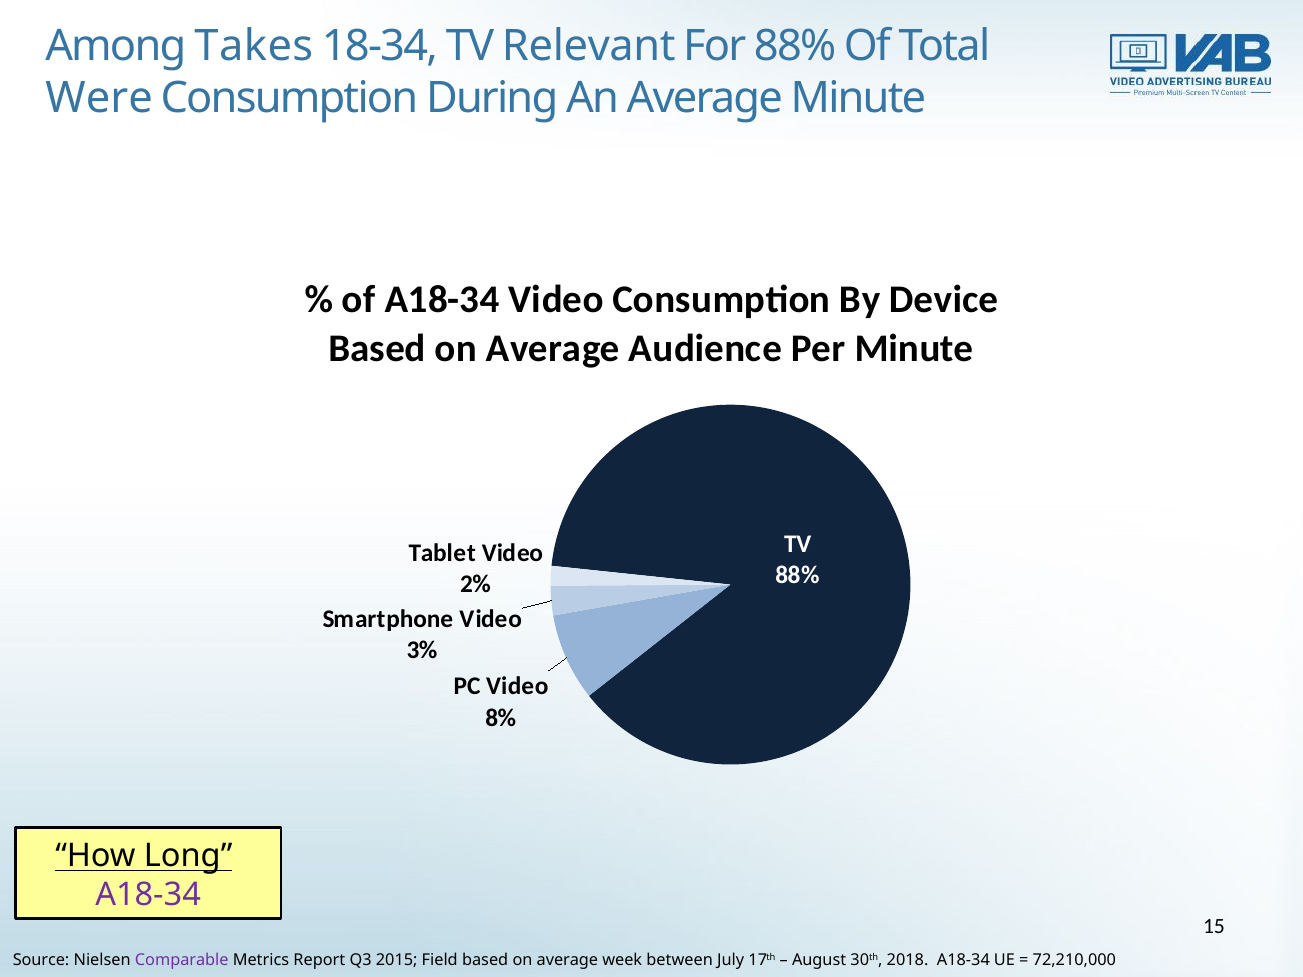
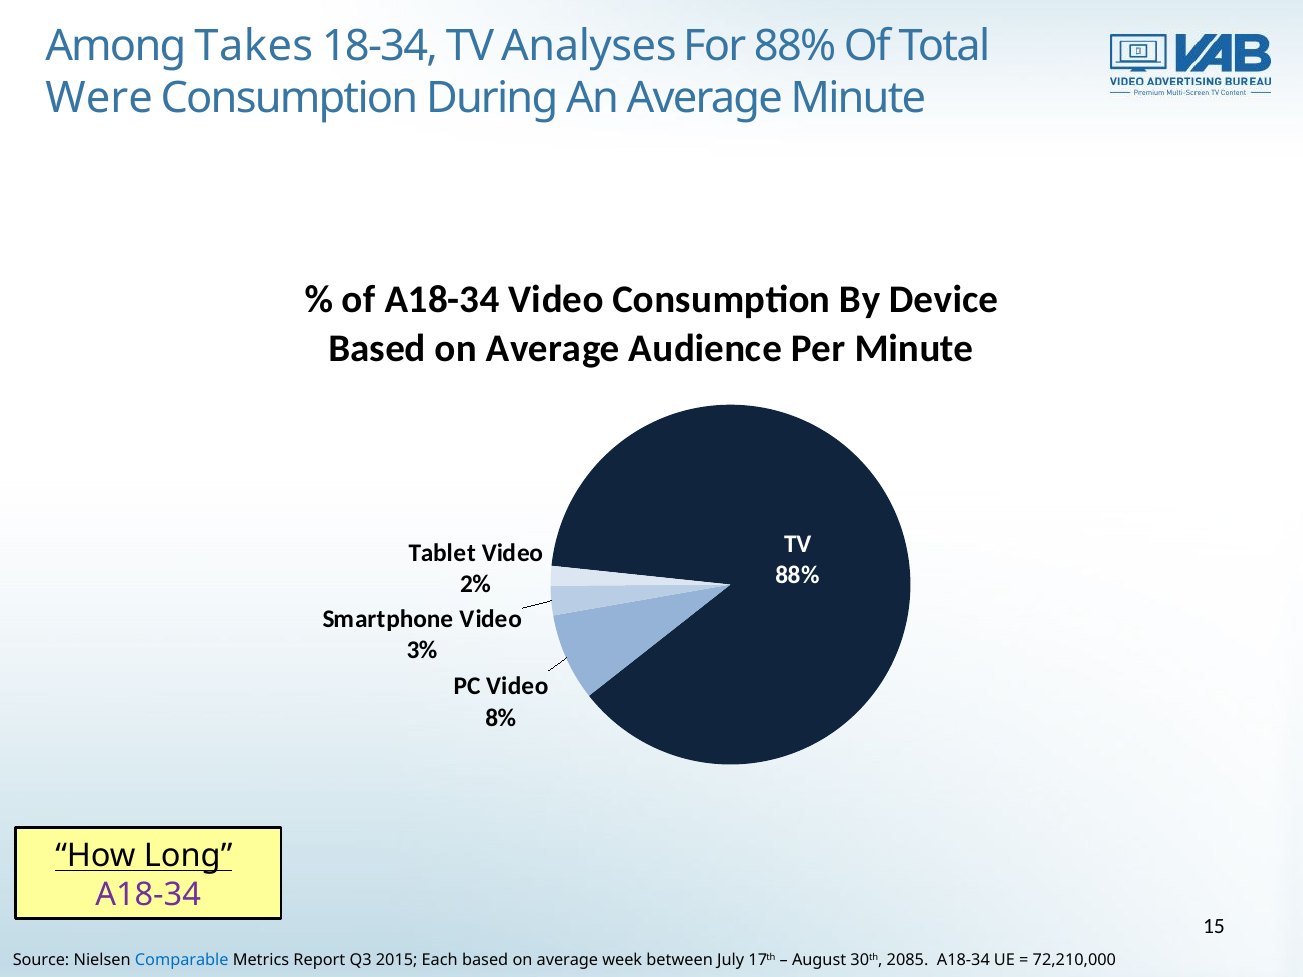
Relevant: Relevant -> Analyses
Comparable colour: purple -> blue
Field: Field -> Each
2018: 2018 -> 2085
